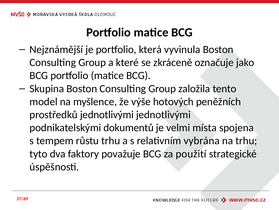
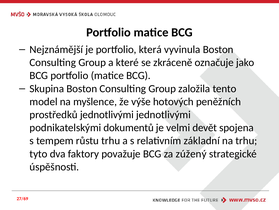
místa: místa -> devět
vybrána: vybrána -> základní
použití: použití -> zúžený
